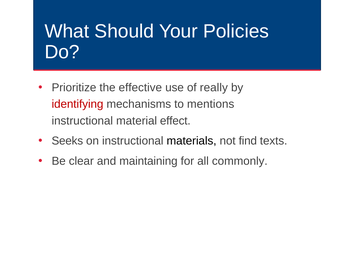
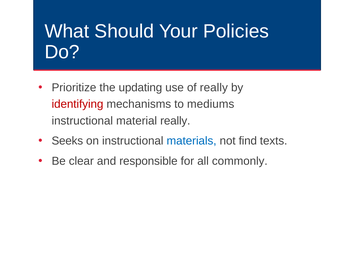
effective: effective -> updating
mentions: mentions -> mediums
material effect: effect -> really
materials colour: black -> blue
maintaining: maintaining -> responsible
